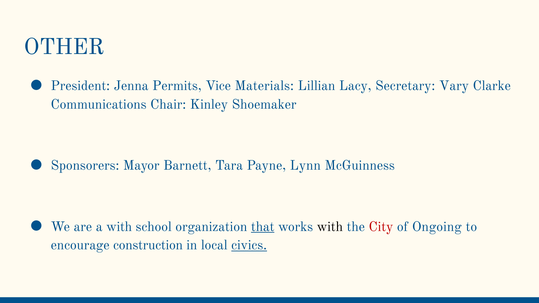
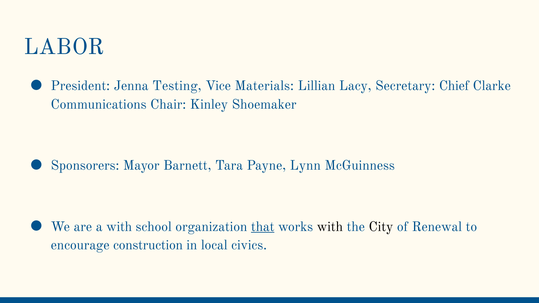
OTHER: OTHER -> LABOR
Permits: Permits -> Testing
Vary: Vary -> Chief
City colour: red -> black
Ongoing: Ongoing -> Renewal
civics underline: present -> none
